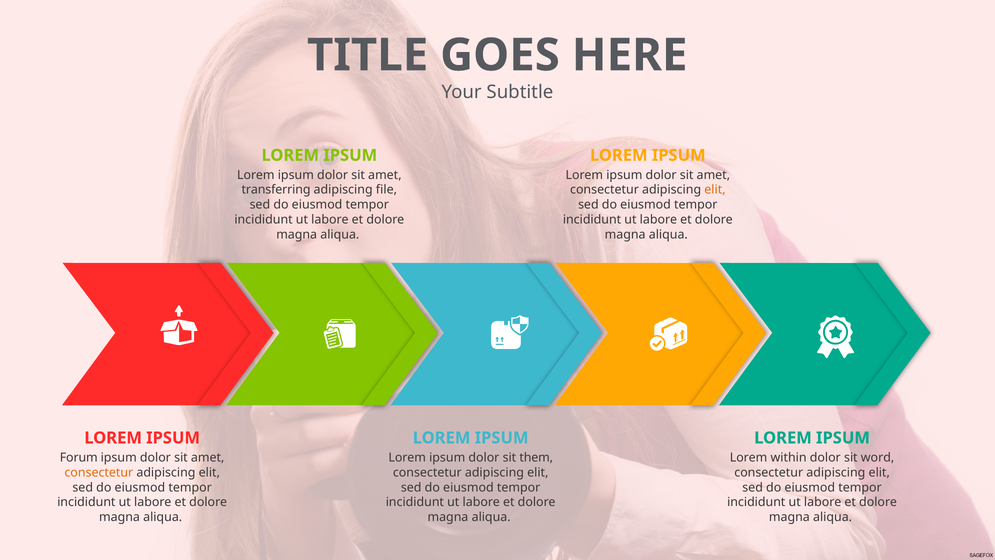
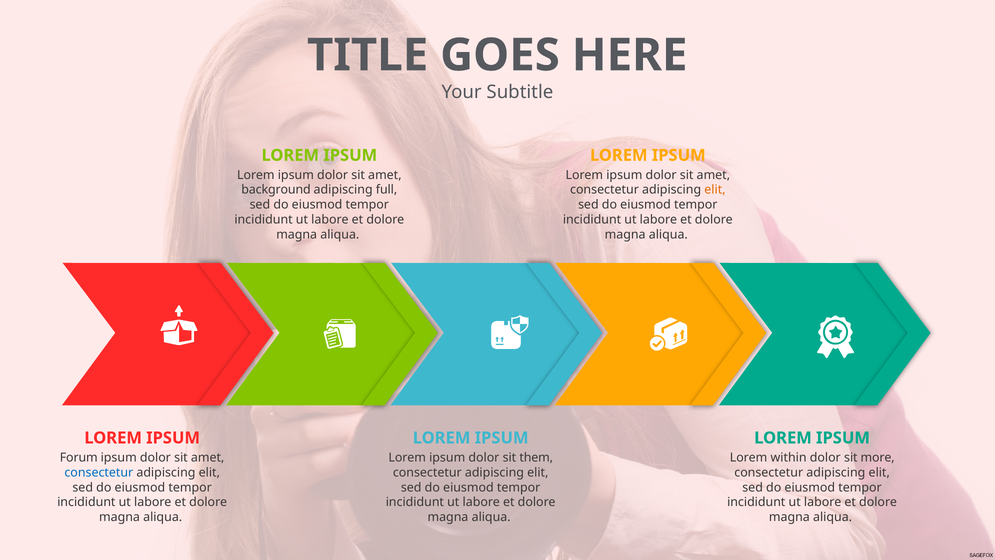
transferring: transferring -> background
file: file -> full
word: word -> more
consectetur at (99, 472) colour: orange -> blue
